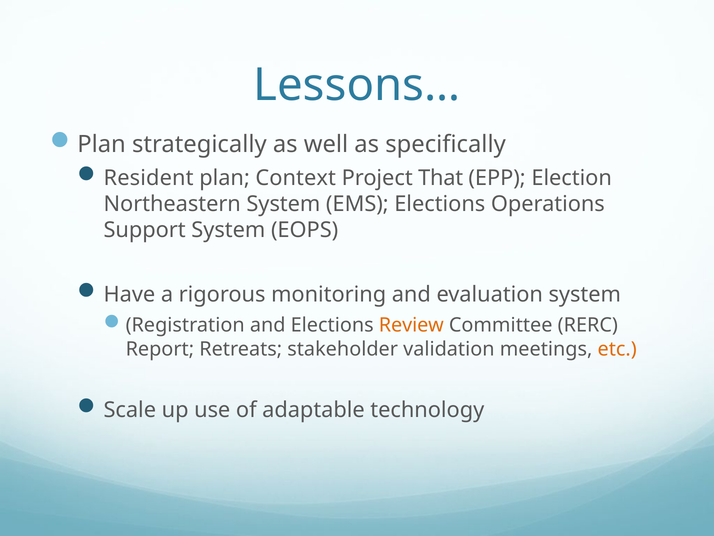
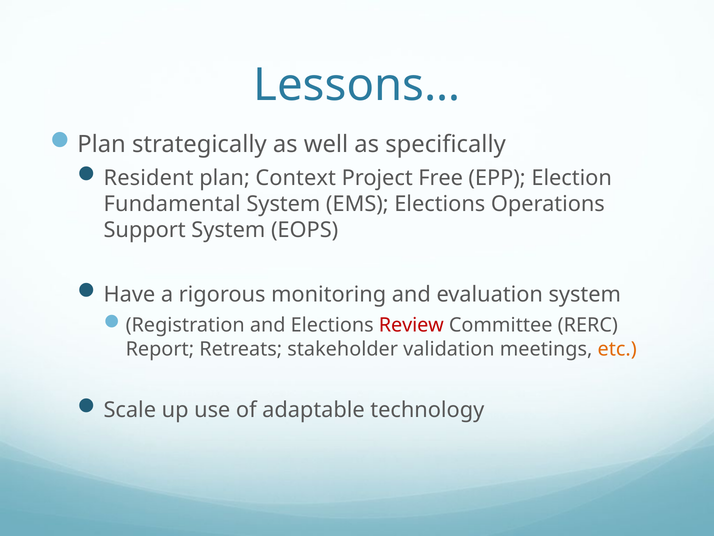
That: That -> Free
Northeastern: Northeastern -> Fundamental
Review colour: orange -> red
